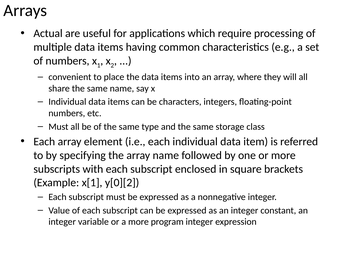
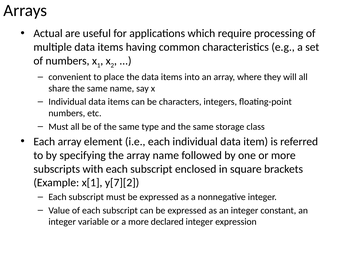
y[0][2: y[0][2 -> y[7][2
program: program -> declared
